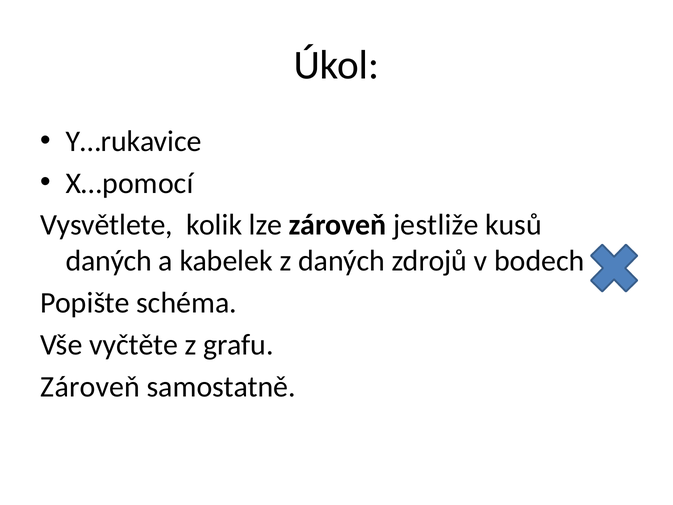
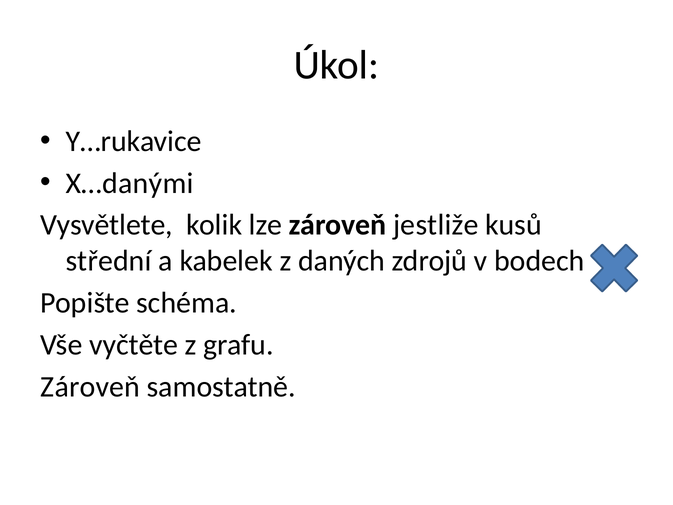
X…pomocí: X…pomocí -> X…danými
daných at (109, 261): daných -> střední
